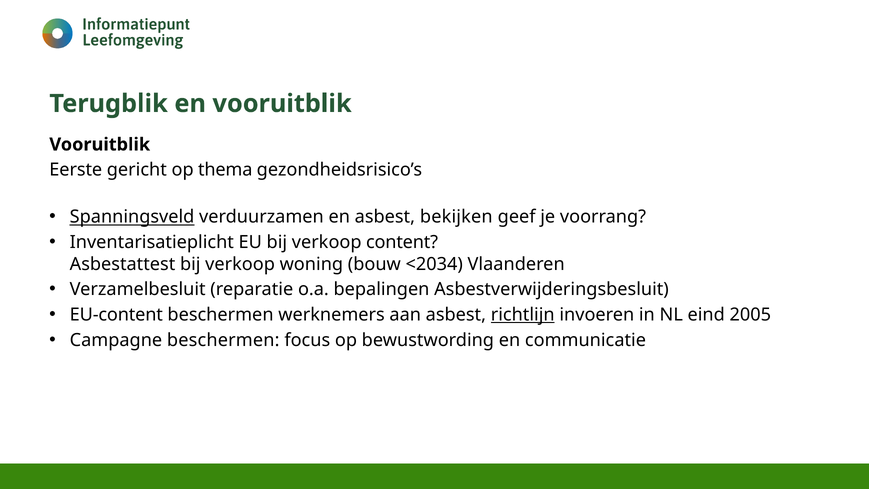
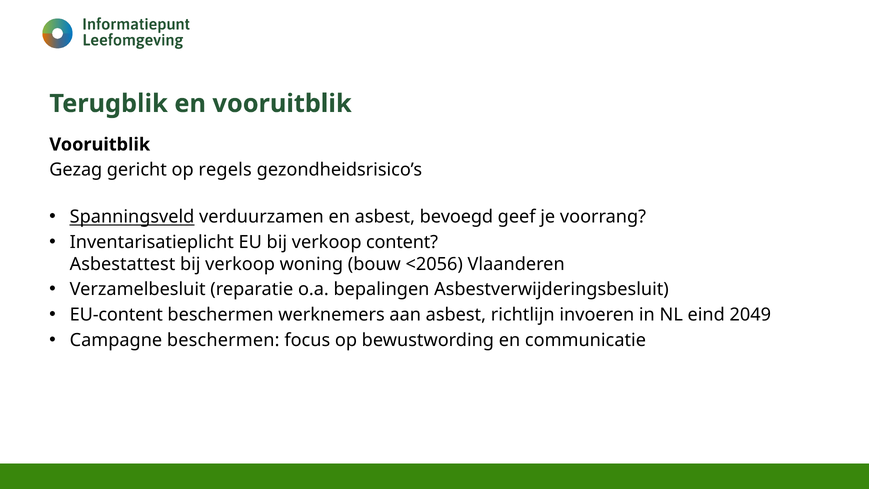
Eerste: Eerste -> Gezag
thema: thema -> regels
bekijken: bekijken -> bevoegd
<2034: <2034 -> <2056
richtlijn underline: present -> none
2005: 2005 -> 2049
